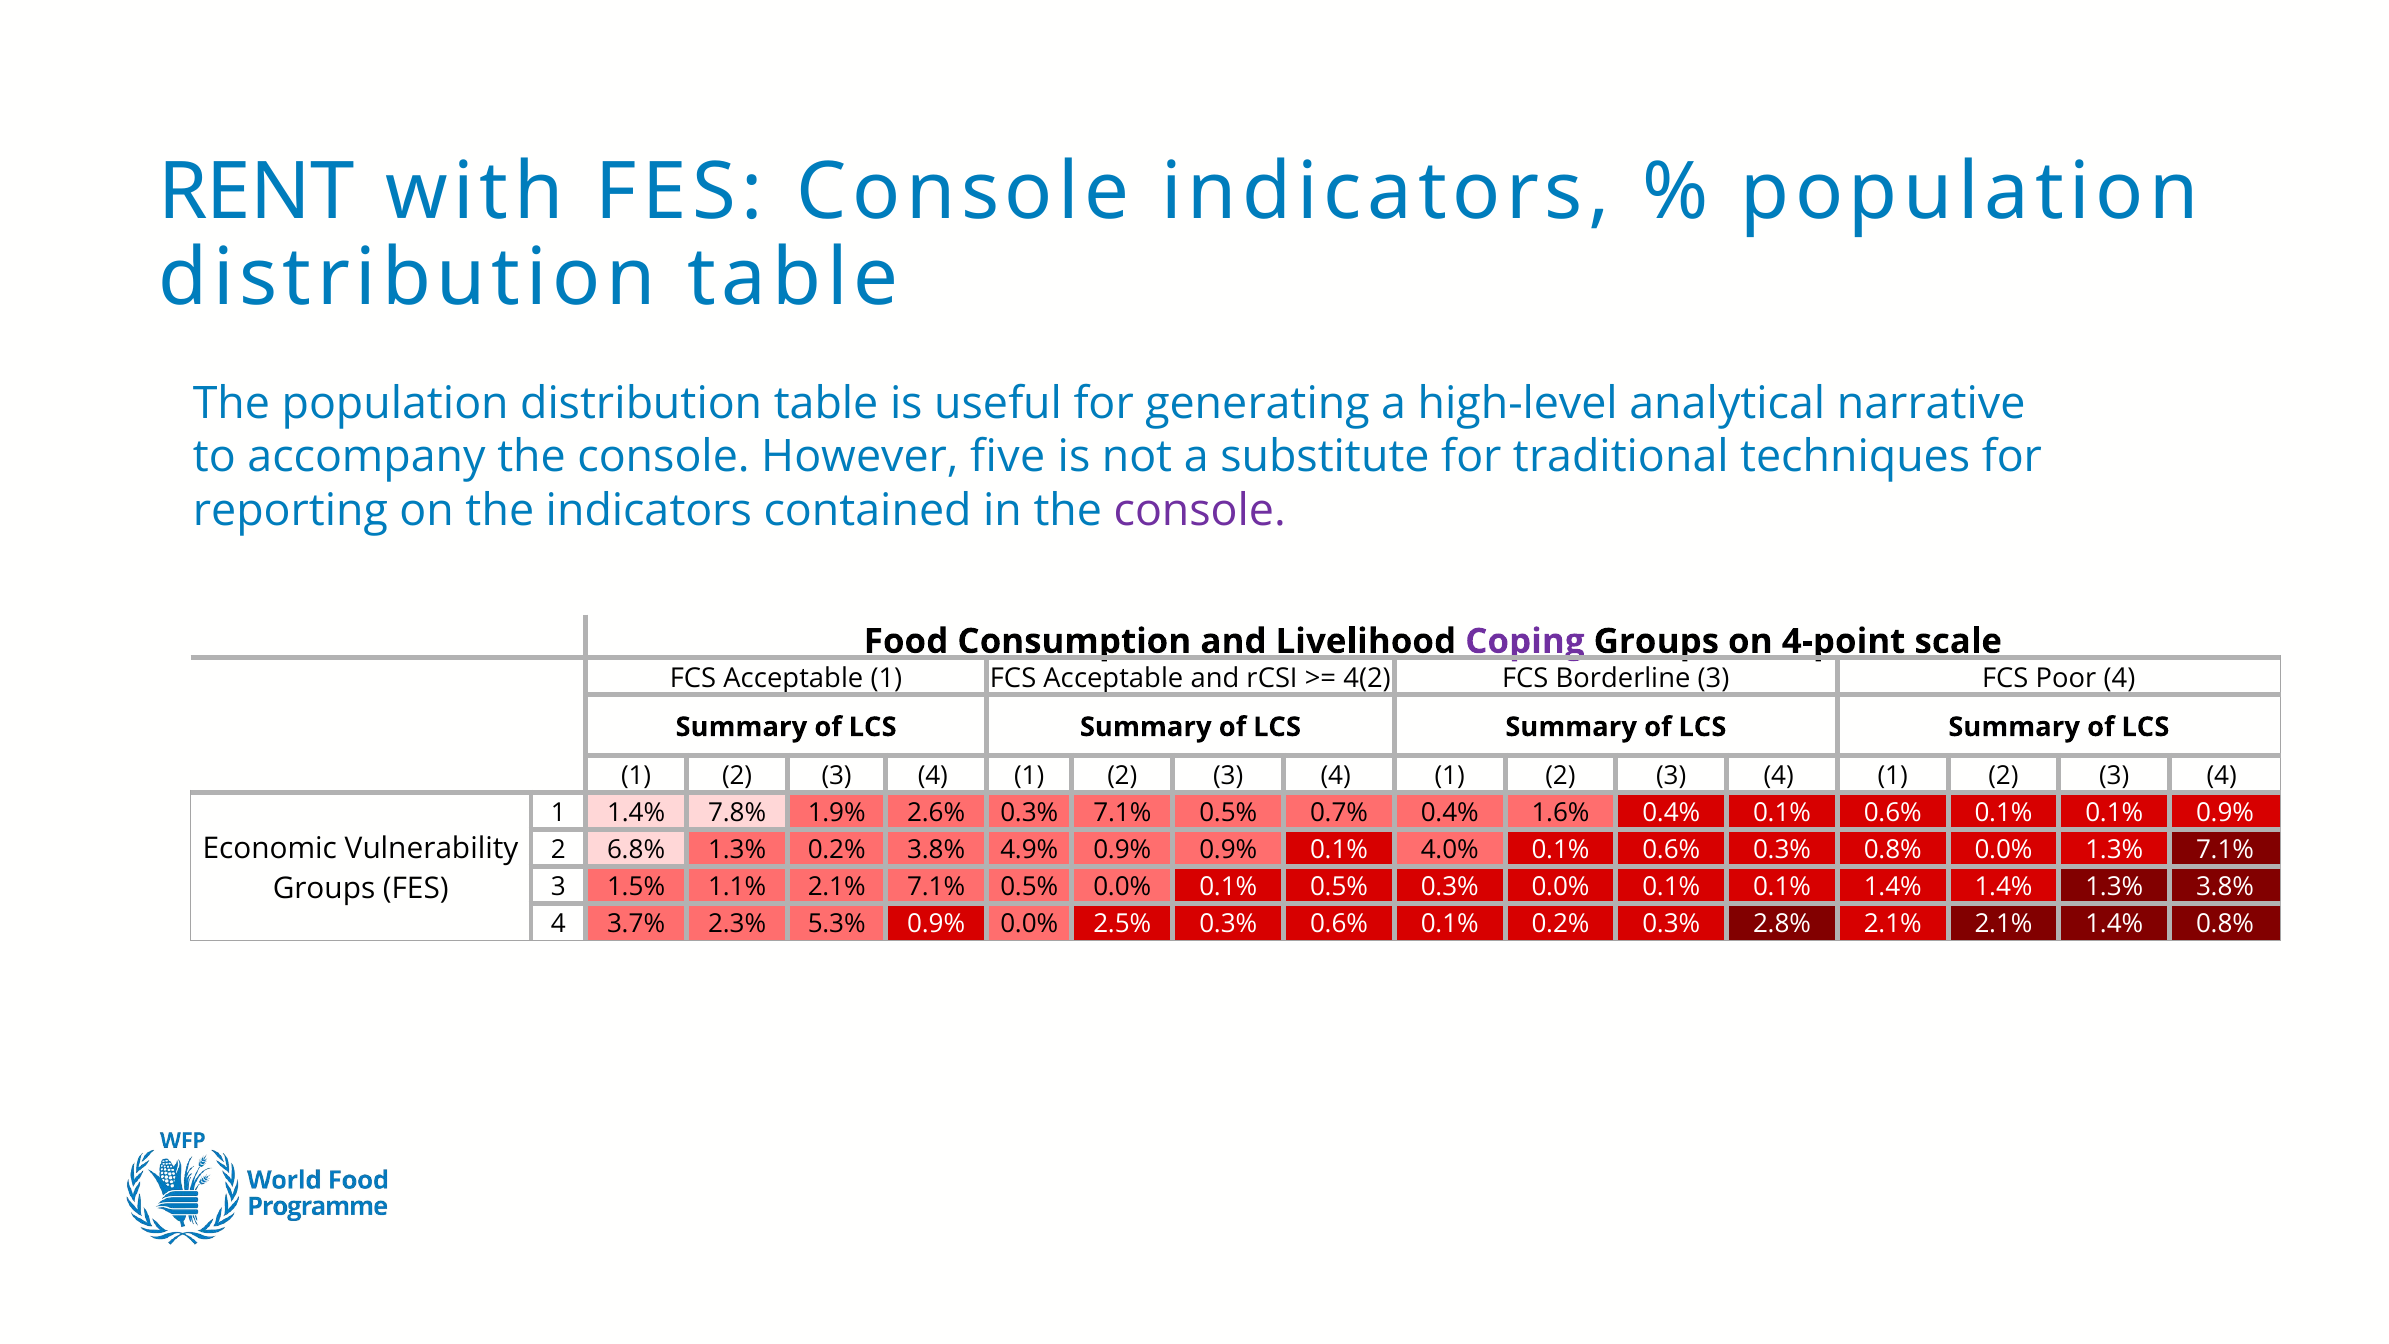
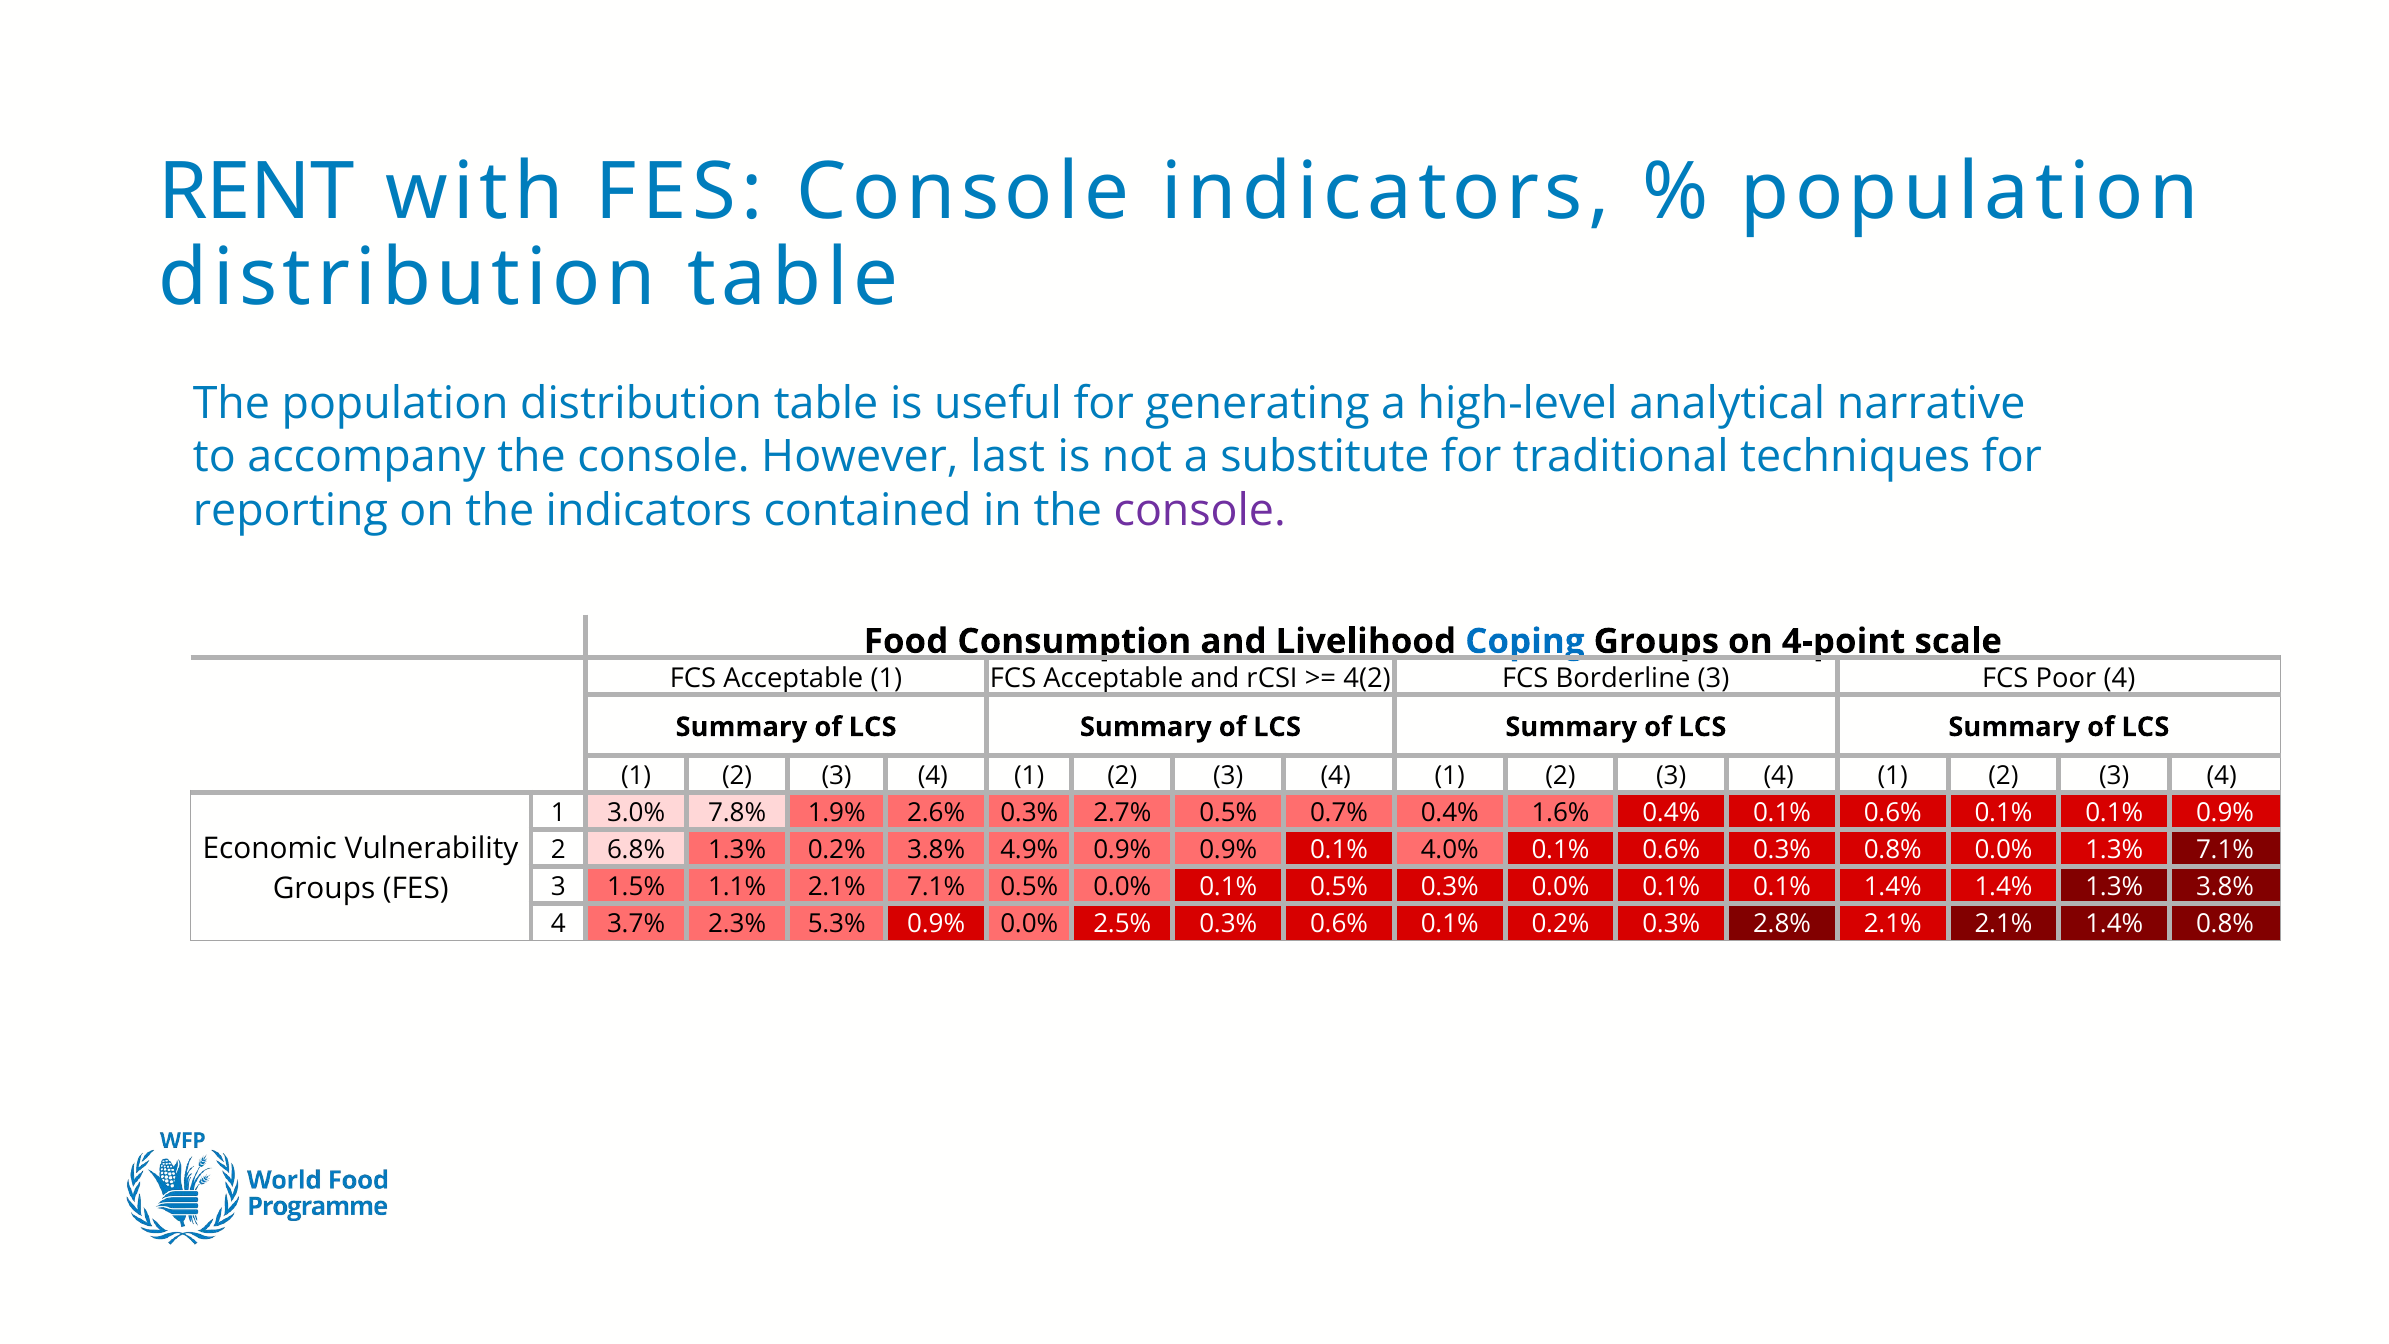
five: five -> last
Coping colour: purple -> blue
1 1.4%: 1.4% -> 3.0%
0.3% 7.1%: 7.1% -> 2.7%
